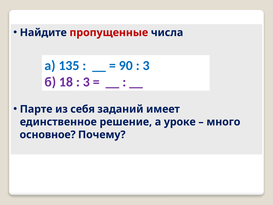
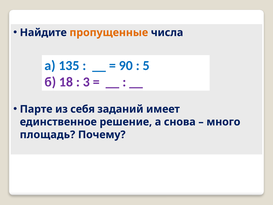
пропущенные colour: red -> orange
3 at (146, 66): 3 -> 5
уроке: уроке -> снова
основное: основное -> площадь
